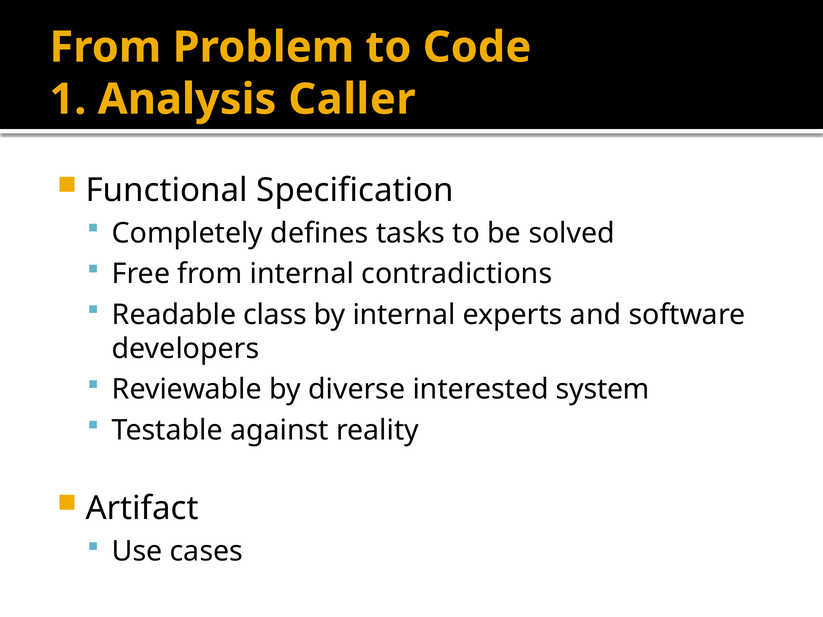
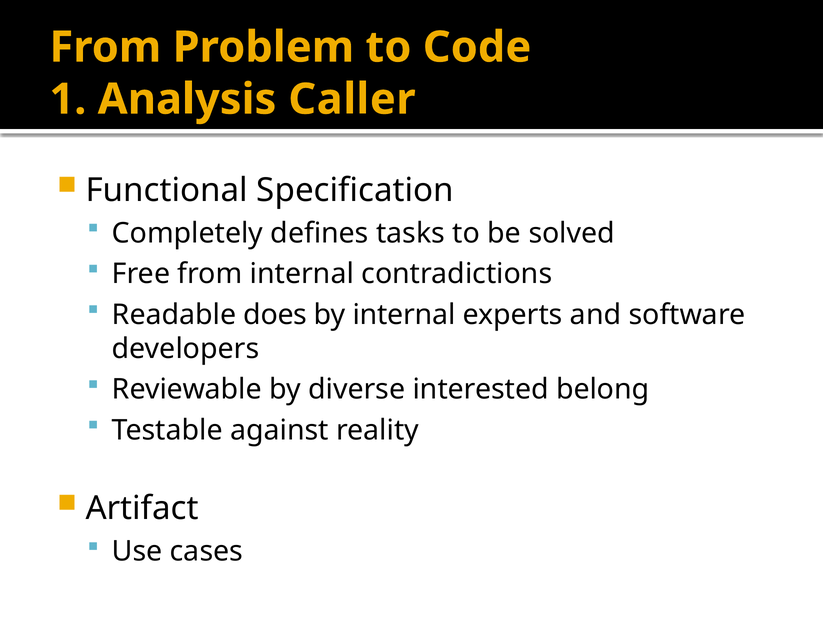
class: class -> does
system: system -> belong
